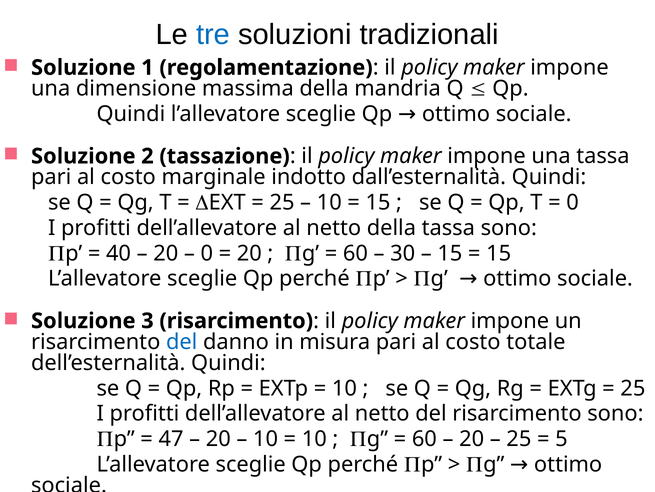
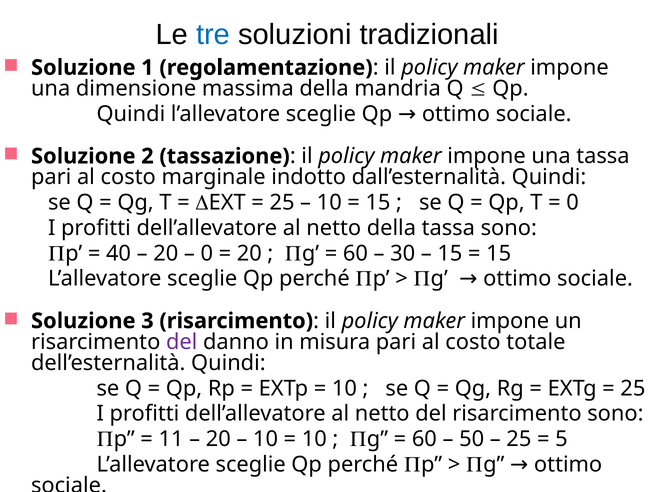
del at (182, 341) colour: blue -> purple
47: 47 -> 11
20 at (472, 438): 20 -> 50
